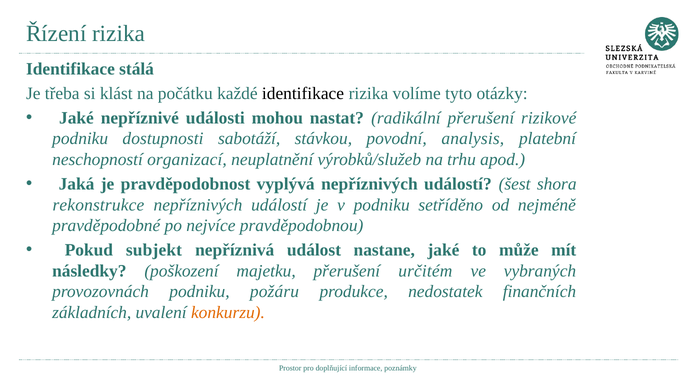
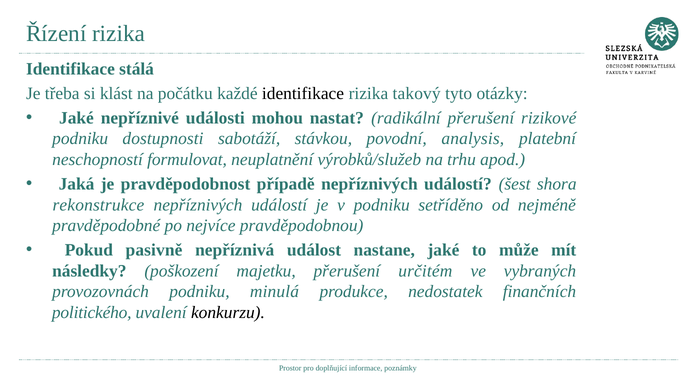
volíme: volíme -> takový
organizací: organizací -> formulovat
vyplývá: vyplývá -> případě
subjekt: subjekt -> pasivně
požáru: požáru -> minulá
základních: základních -> politického
konkurzu colour: orange -> black
